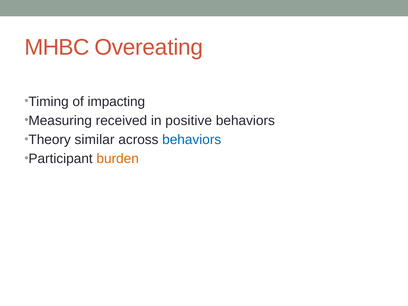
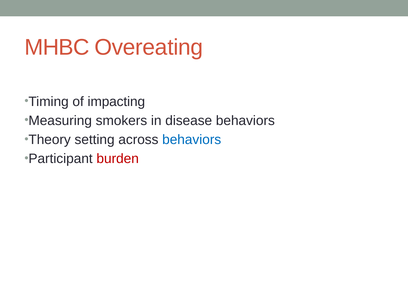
received: received -> smokers
positive: positive -> disease
similar: similar -> setting
burden colour: orange -> red
